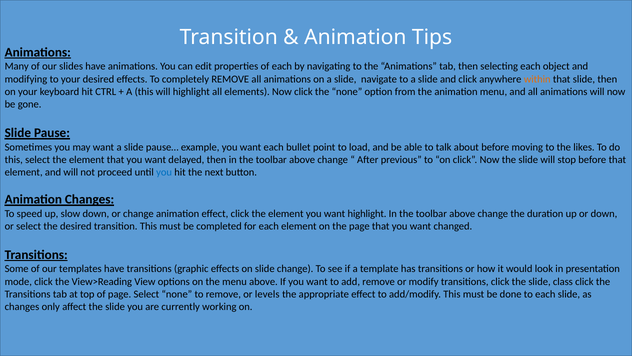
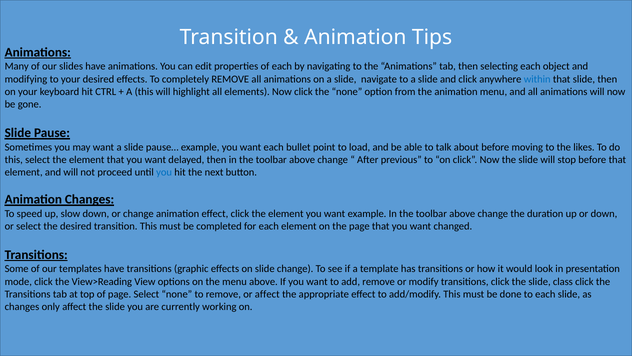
within colour: orange -> blue
want highlight: highlight -> example
or levels: levels -> affect
